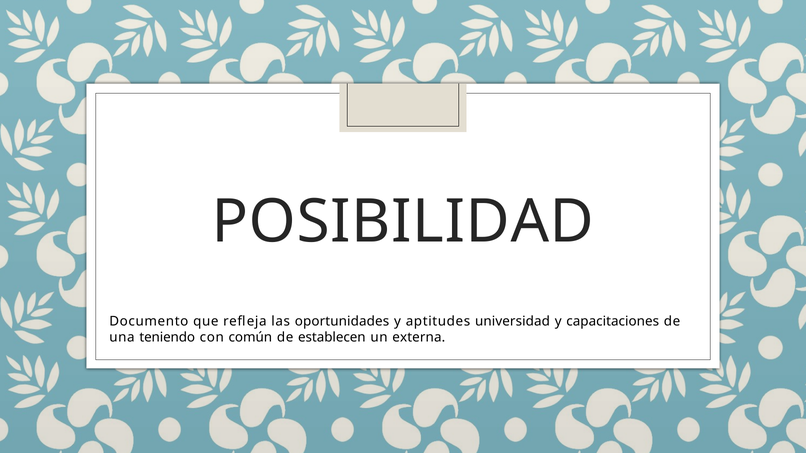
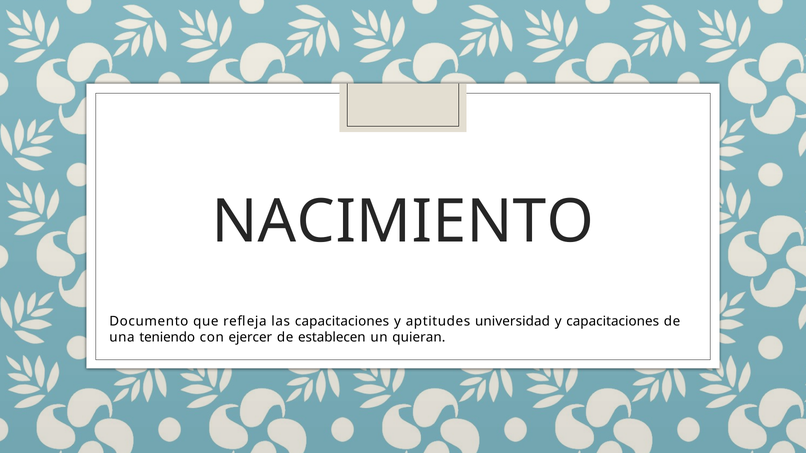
POSIBILIDAD: POSIBILIDAD -> NACIMIENTO
las oportunidades: oportunidades -> capacitaciones
común: común -> ejercer
externa: externa -> quieran
